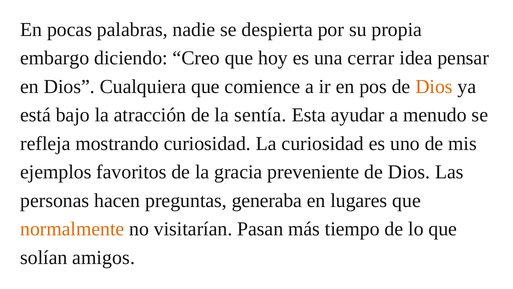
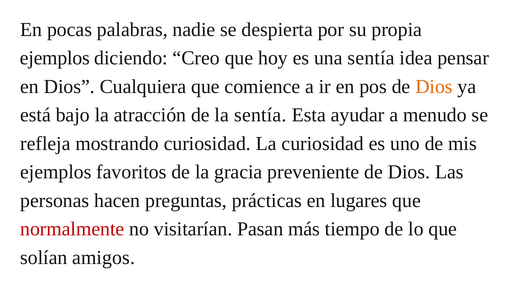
embargo at (55, 58): embargo -> ejemplos
una cerrar: cerrar -> sentía
generaba: generaba -> prácticas
normalmente colour: orange -> red
